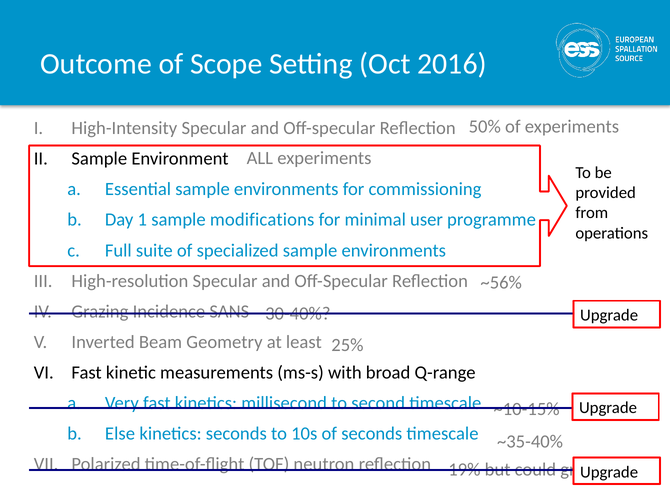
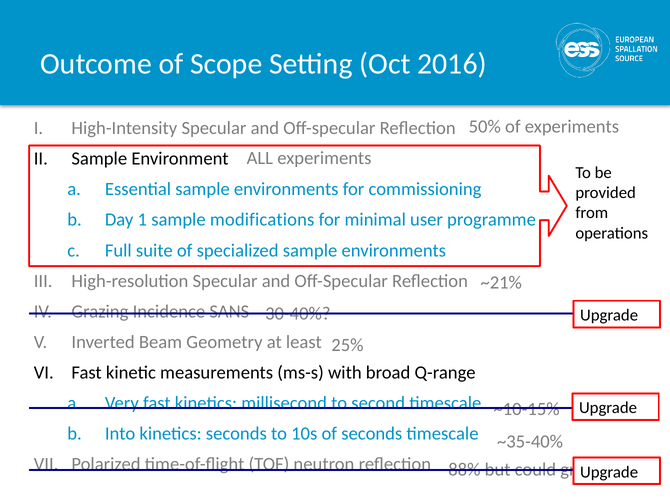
~56%: ~56% -> ~21%
Else: Else -> Into
19%: 19% -> 88%
